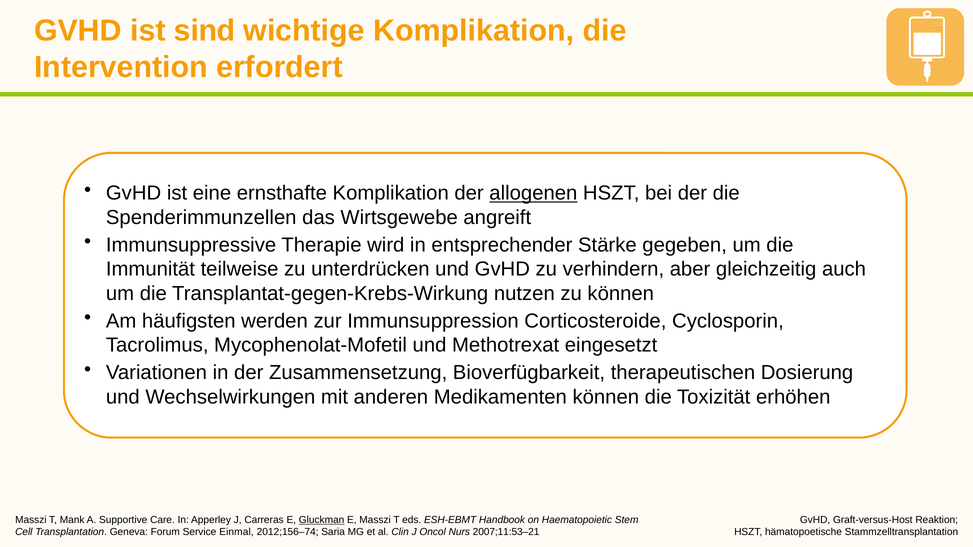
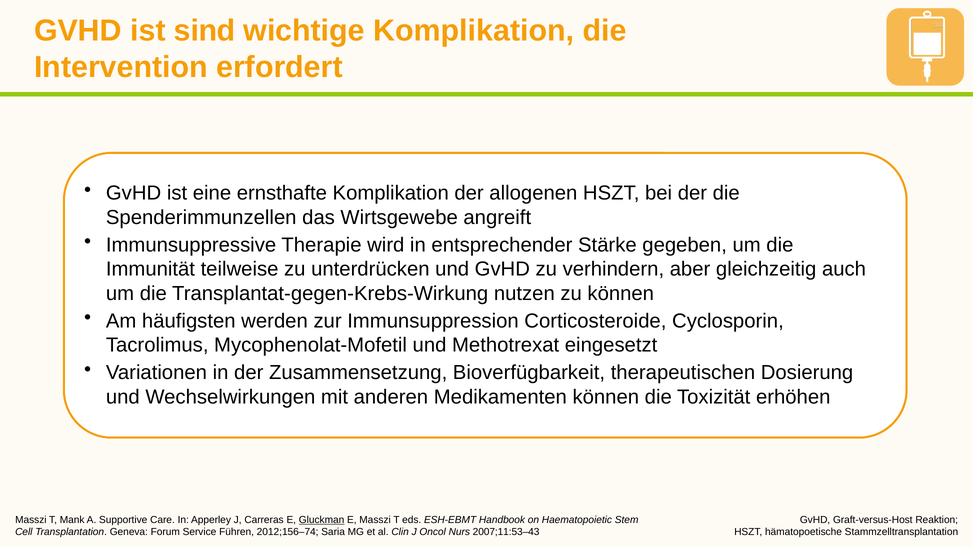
allogenen underline: present -> none
Einmal: Einmal -> Führen
2007;11:53–21: 2007;11:53–21 -> 2007;11:53–43
